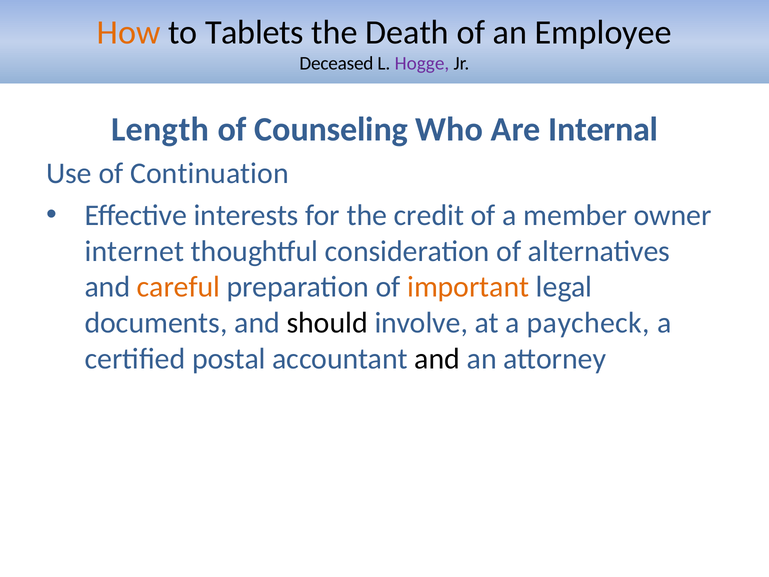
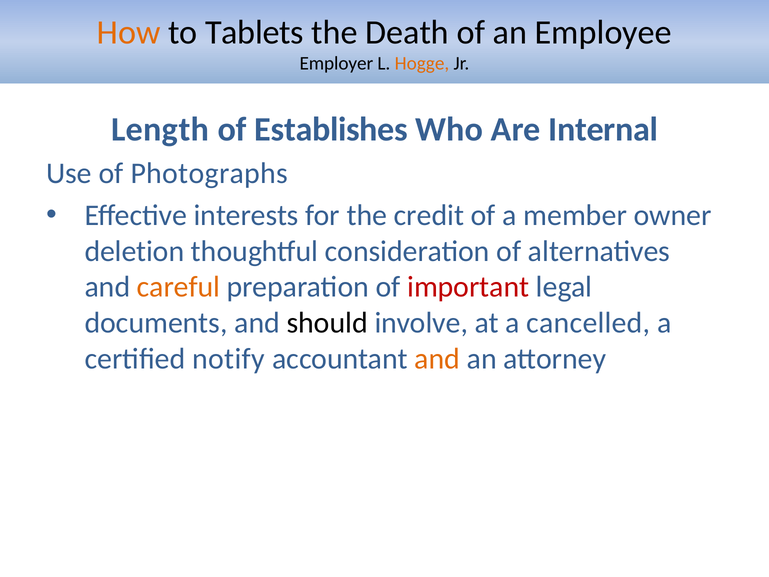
Deceased: Deceased -> Employer
Hogge colour: purple -> orange
Counseling: Counseling -> Establishes
Continuation: Continuation -> Photographs
internet: internet -> deletion
important colour: orange -> red
paycheck: paycheck -> cancelled
postal: postal -> notify
and at (437, 358) colour: black -> orange
